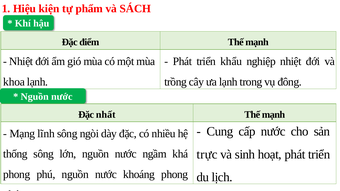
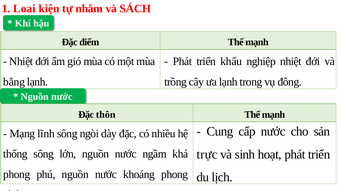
Hiệu: Hiệu -> Loai
phẩm: phẩm -> nhằm
khoa: khoa -> bằng
nhất: nhất -> thôn
